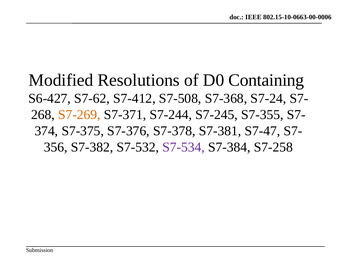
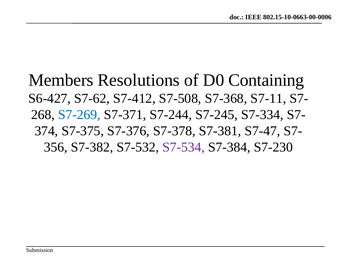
Modified: Modified -> Members
S7-24: S7-24 -> S7-11
S7-269 colour: orange -> blue
S7-355: S7-355 -> S7-334
S7-258: S7-258 -> S7-230
